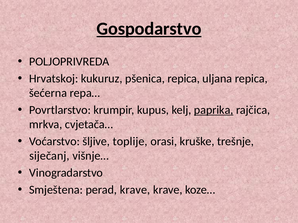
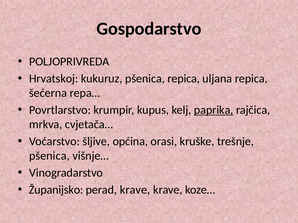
Gospodarstvo underline: present -> none
toplije: toplije -> općina
siječanj at (49, 156): siječanj -> pšenica
Smještena: Smještena -> Županijsko
